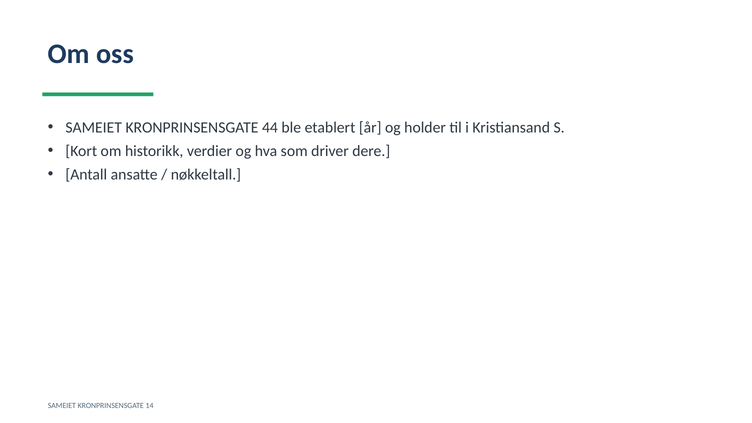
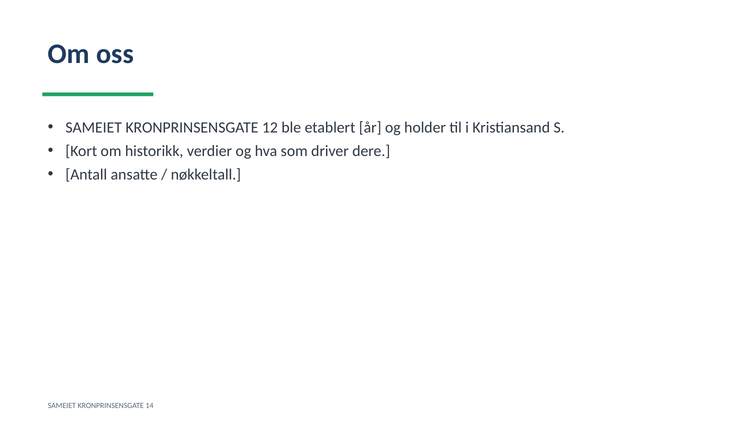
44: 44 -> 12
